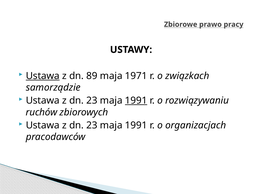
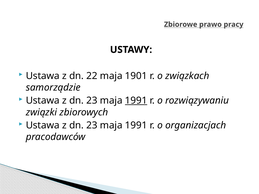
Ustawa at (43, 76) underline: present -> none
89: 89 -> 22
1971: 1971 -> 1901
ruchów: ruchów -> związki
